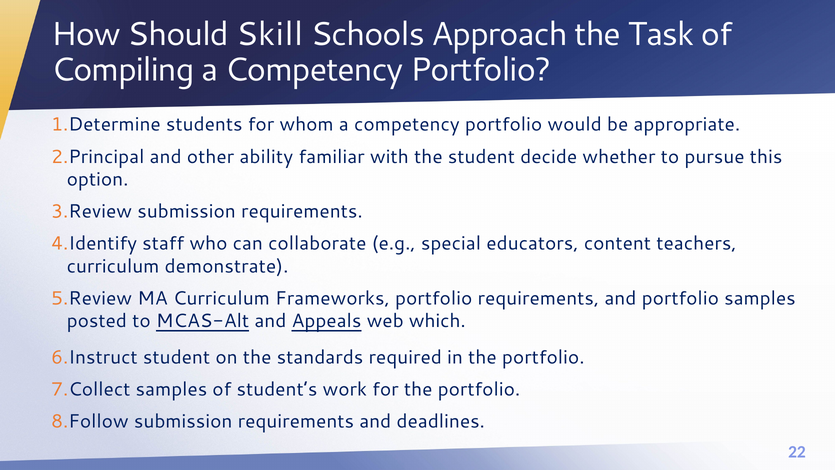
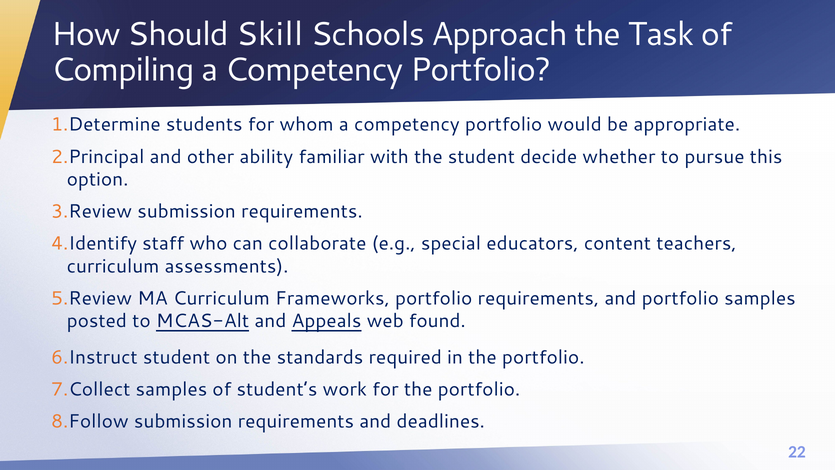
demonstrate: demonstrate -> assessments
which: which -> found
